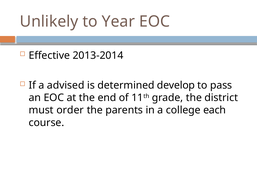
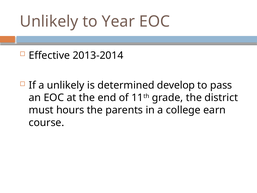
a advised: advised -> unlikely
order: order -> hours
each: each -> earn
